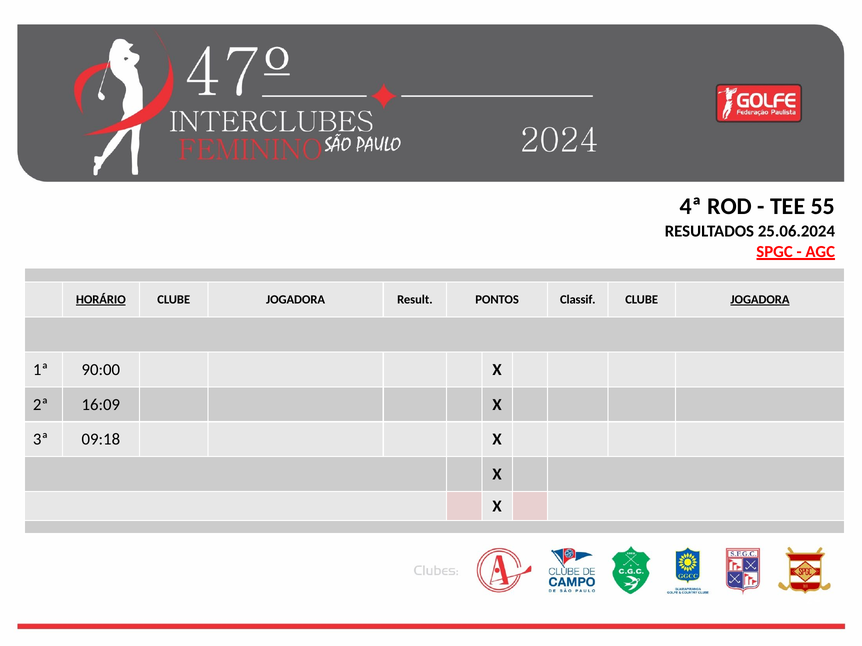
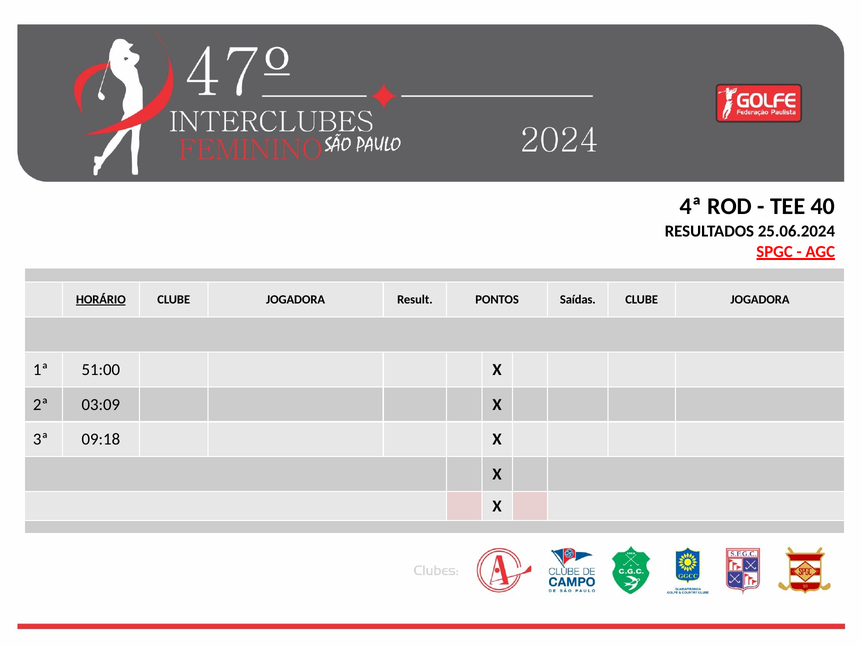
55: 55 -> 40
Classif: Classif -> Saídas
JOGADORA at (760, 300) underline: present -> none
90:00: 90:00 -> 51:00
16:09: 16:09 -> 03:09
